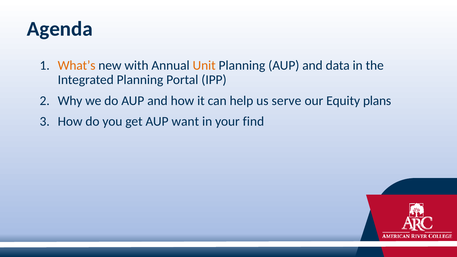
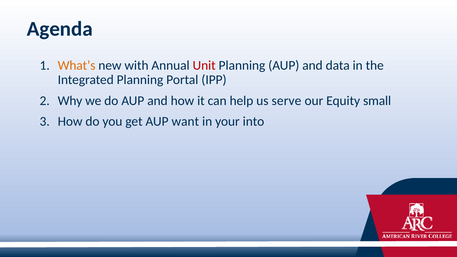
Unit colour: orange -> red
plans: plans -> small
find: find -> into
